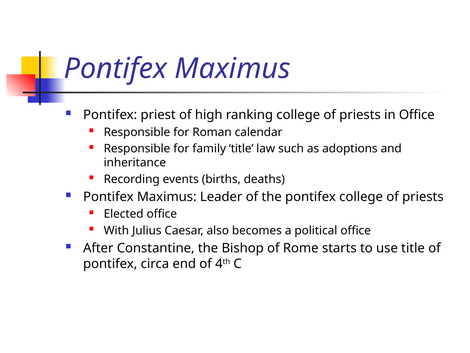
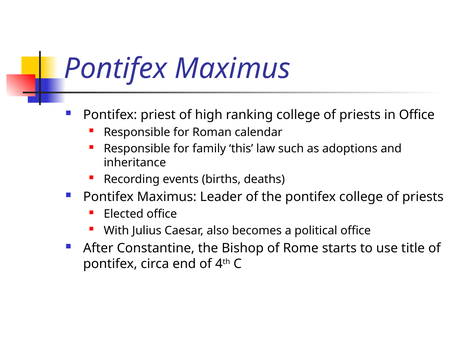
family title: title -> this
